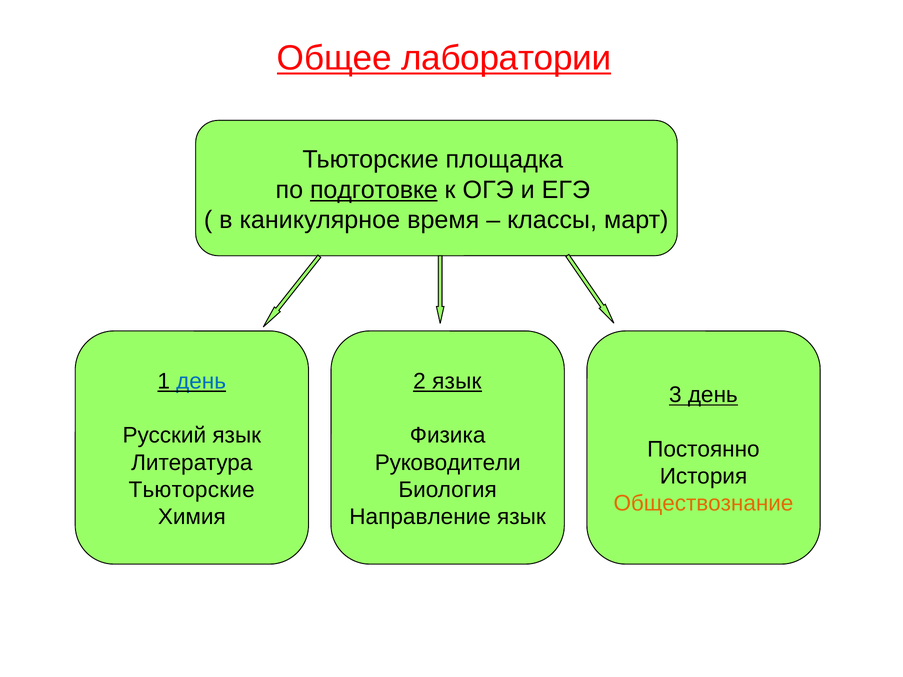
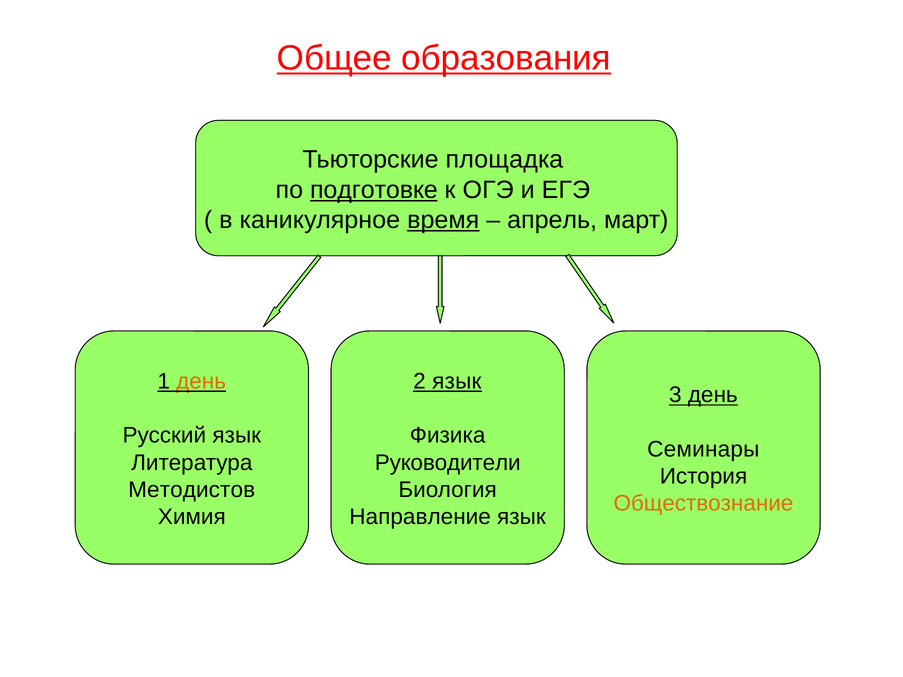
лаборатории: лаборатории -> образования
время underline: none -> present
классы: классы -> апрель
день at (201, 382) colour: blue -> orange
Постоянно: Постоянно -> Семинары
Тьюторские at (192, 490): Тьюторские -> Методистов
